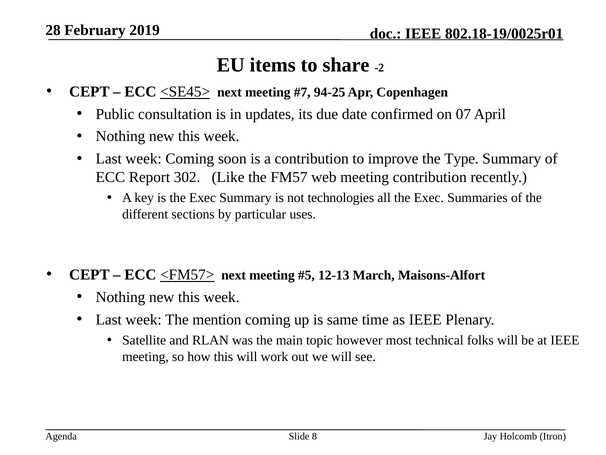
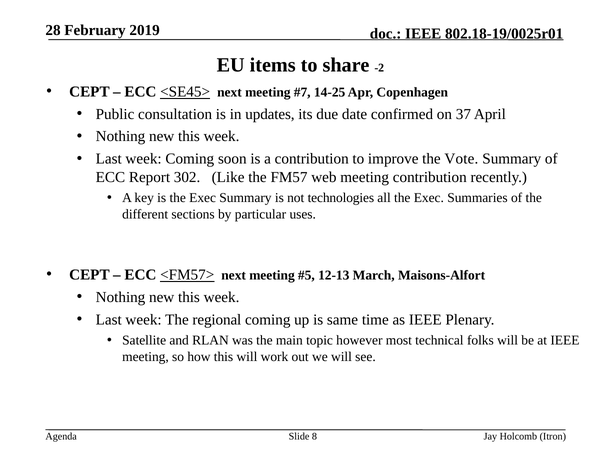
94-25: 94-25 -> 14-25
07: 07 -> 37
Type: Type -> Vote
mention: mention -> regional
